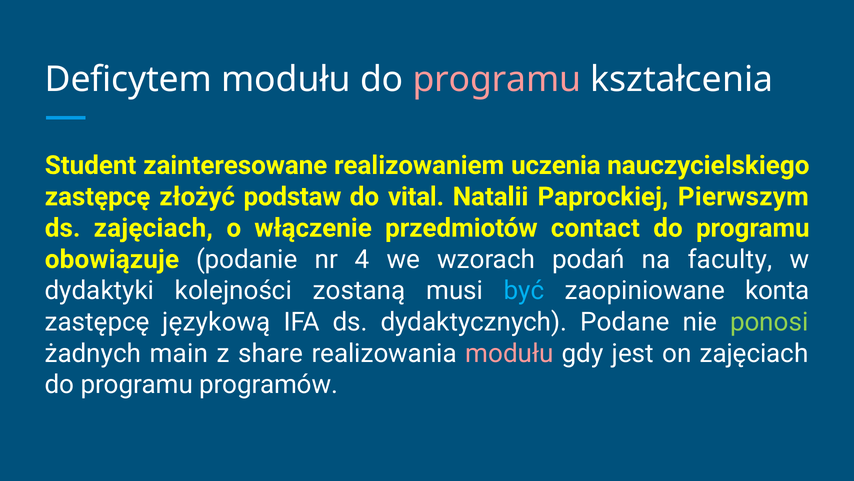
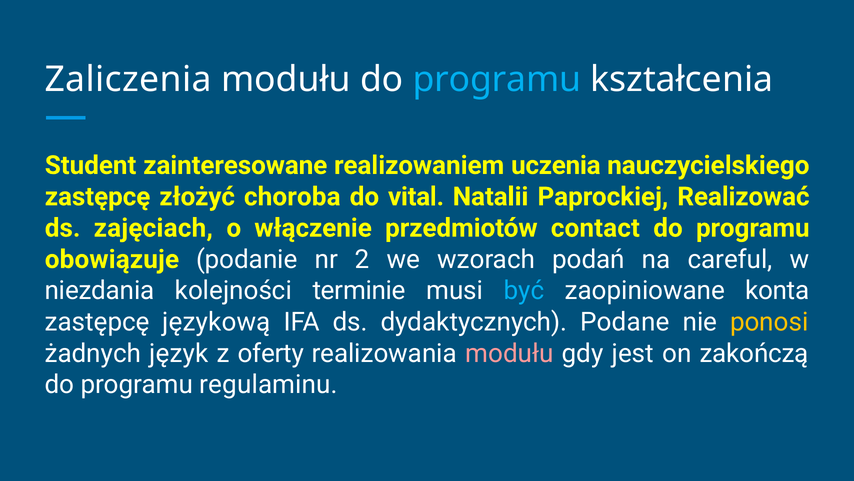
Deficytem: Deficytem -> Zaliczenia
programu at (497, 79) colour: pink -> light blue
podstaw: podstaw -> choroba
Pierwszym: Pierwszym -> Realizować
4: 4 -> 2
faculty: faculty -> careful
dydaktyki: dydaktyki -> niezdania
zostaną: zostaną -> terminie
ponosi colour: light green -> yellow
main: main -> język
share: share -> oferty
on zajęciach: zajęciach -> zakończą
programów: programów -> regulaminu
